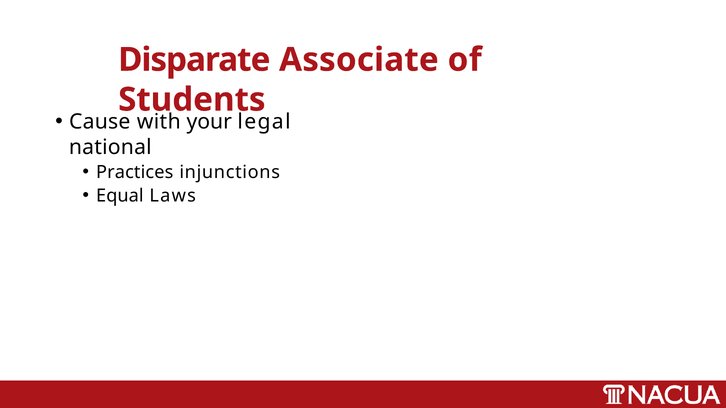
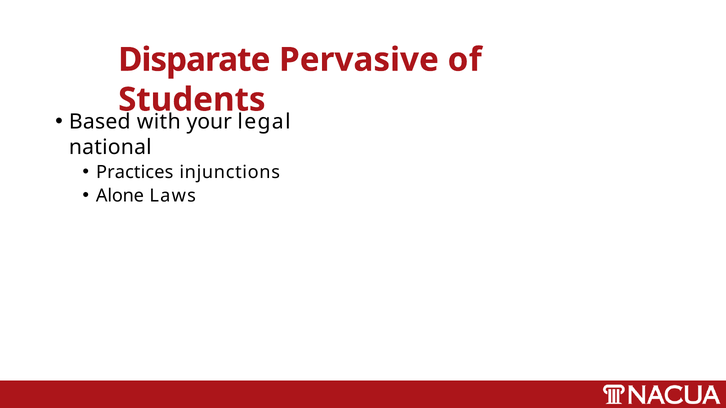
Associate: Associate -> Pervasive
Cause: Cause -> Based
Equal: Equal -> Alone
